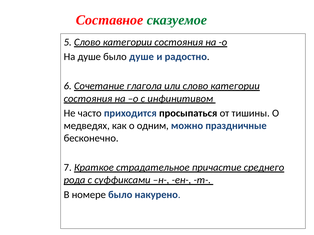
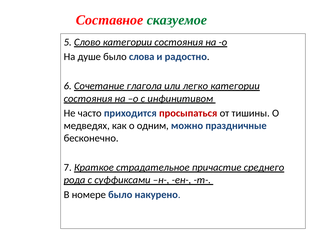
было душе: душе -> слова
или слово: слово -> легко
просыпаться colour: black -> red
